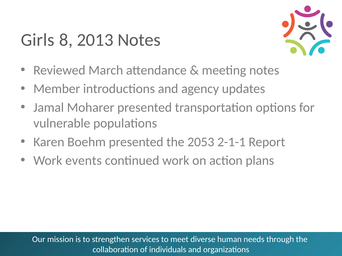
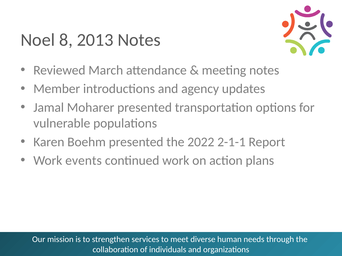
Girls: Girls -> Noel
2053: 2053 -> 2022
